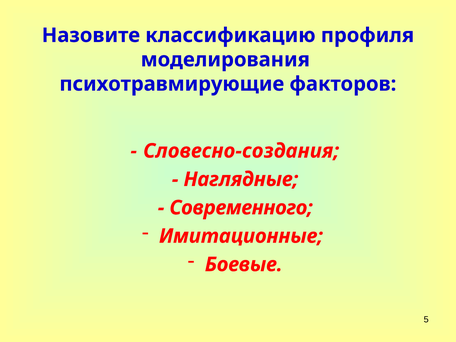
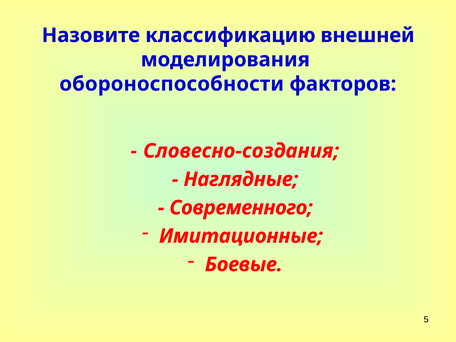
профиля: профиля -> внешней
психотравмирующие: психотравмирующие -> обороноспособности
